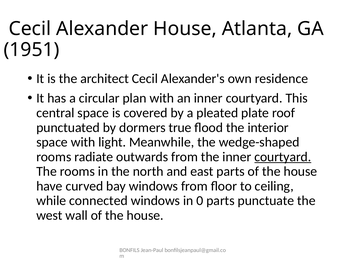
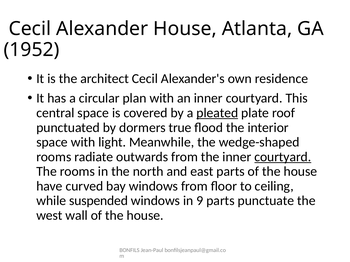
1951: 1951 -> 1952
pleated underline: none -> present
connected: connected -> suspended
0: 0 -> 9
